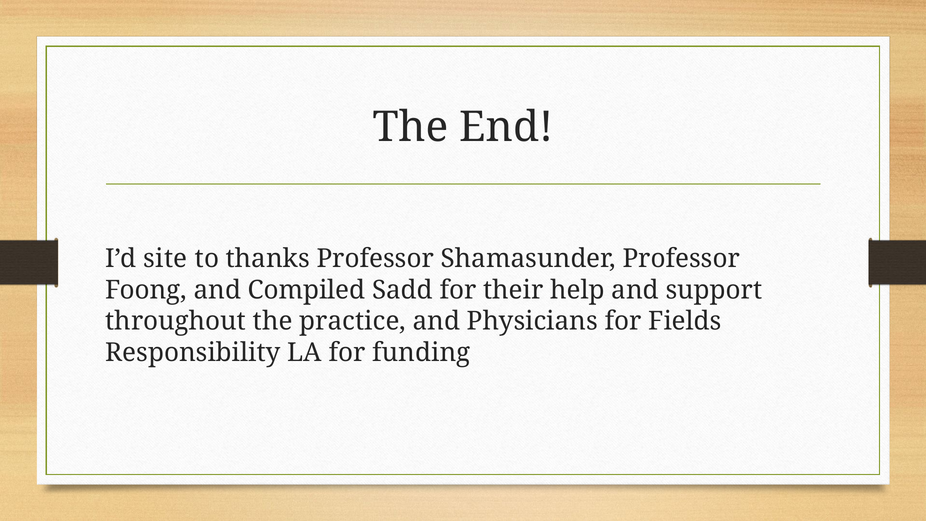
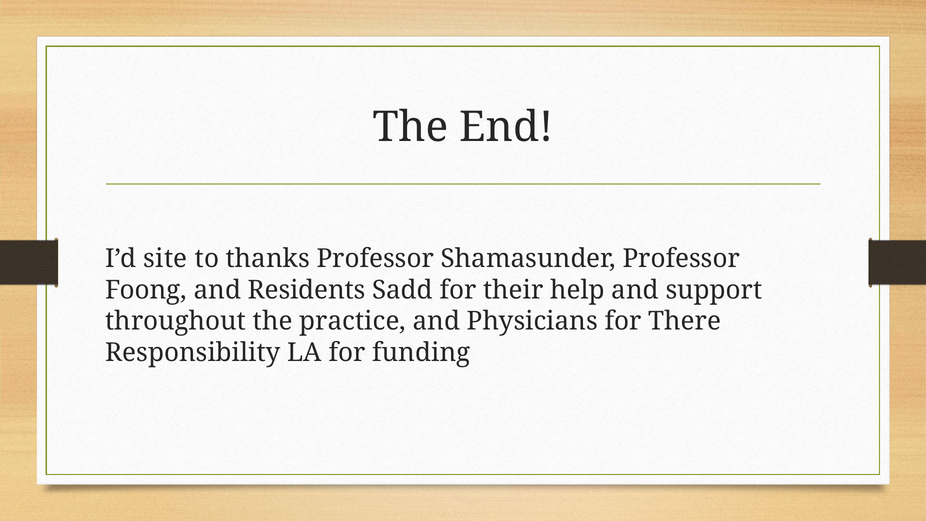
Compiled: Compiled -> Residents
Fields: Fields -> There
